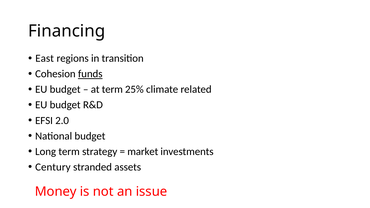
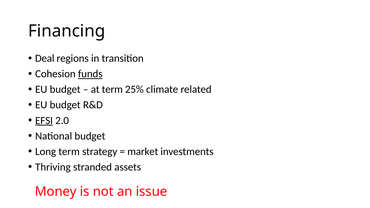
East: East -> Deal
EFSI underline: none -> present
Century: Century -> Thriving
